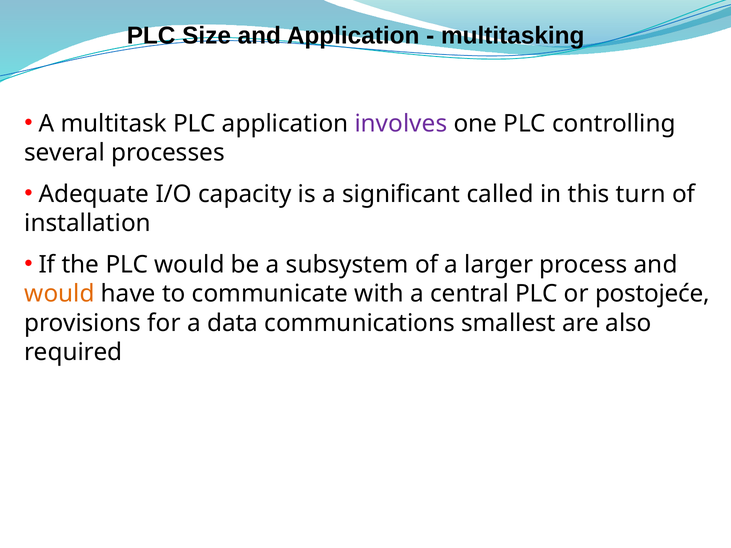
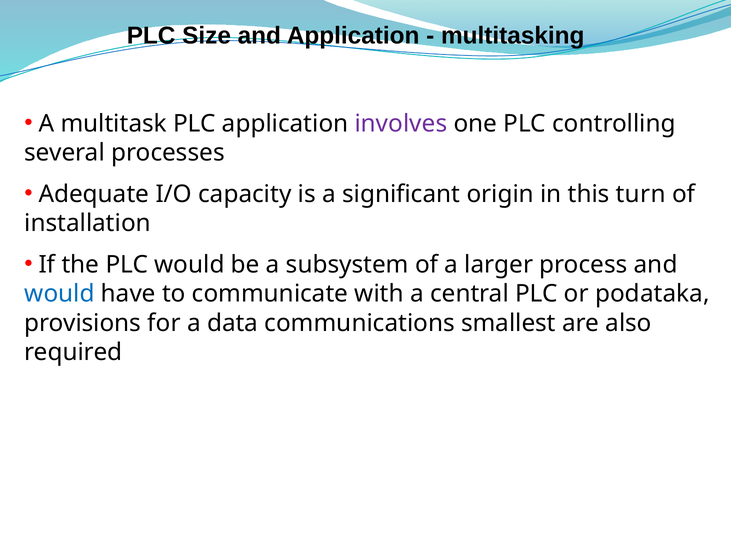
called: called -> origin
would at (59, 294) colour: orange -> blue
postojeće: postojeće -> podataka
